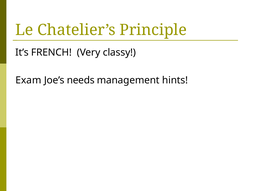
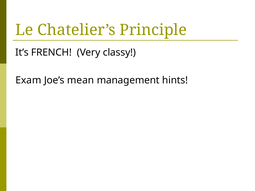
needs: needs -> mean
